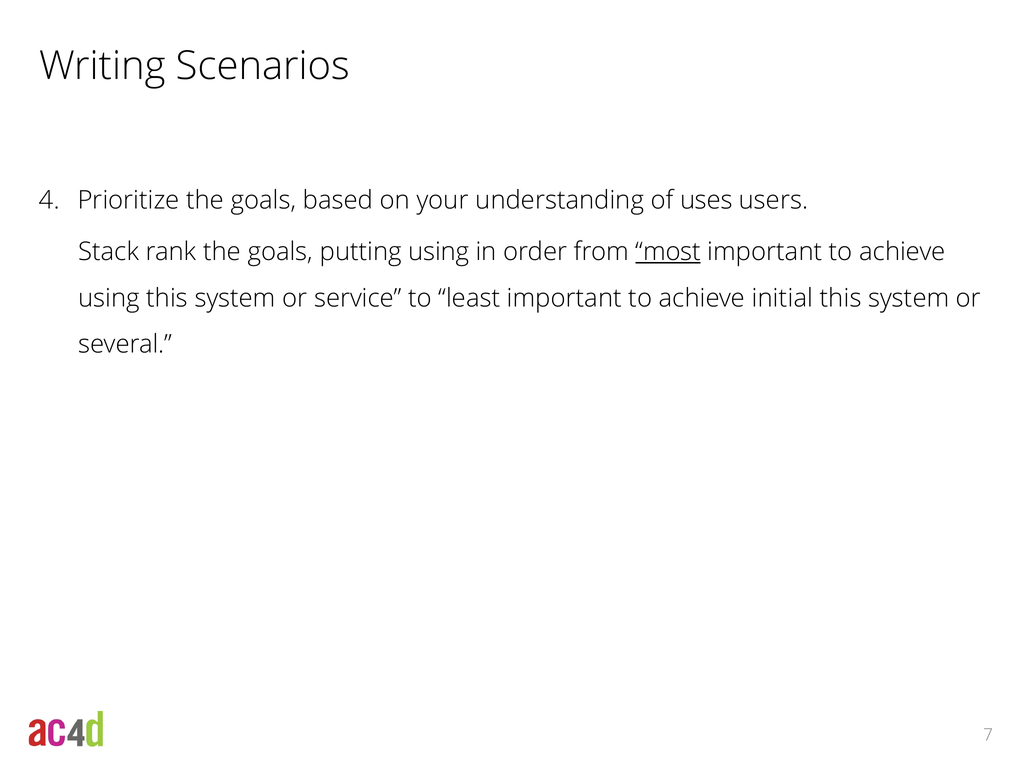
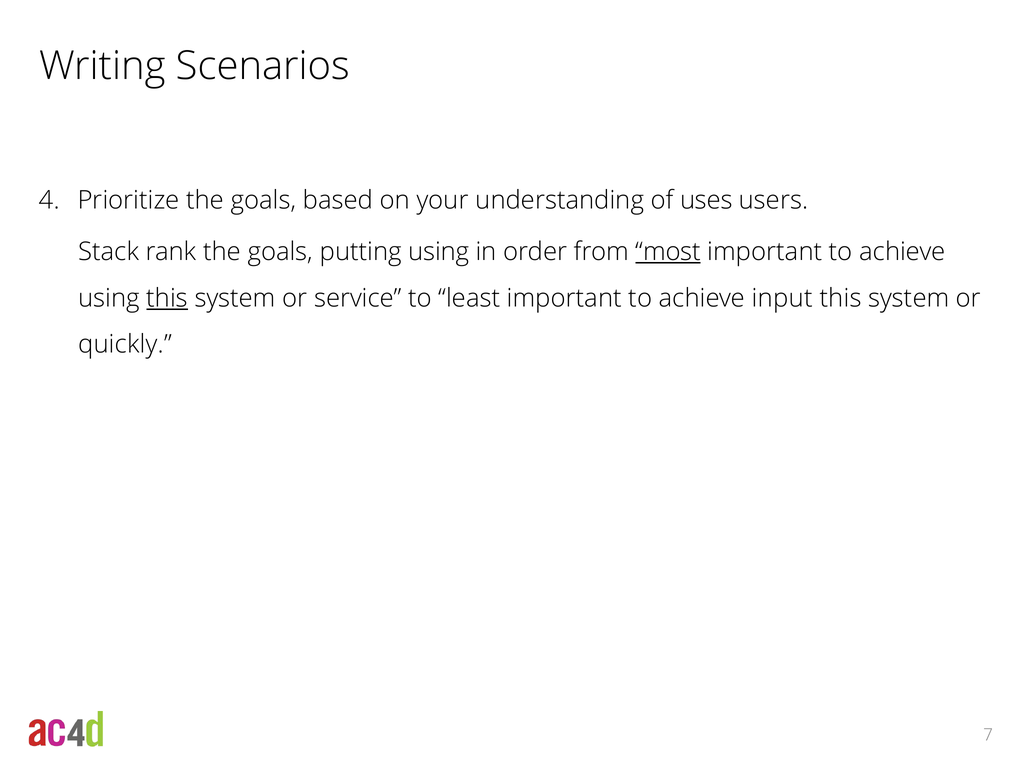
this at (167, 298) underline: none -> present
initial: initial -> input
several: several -> quickly
